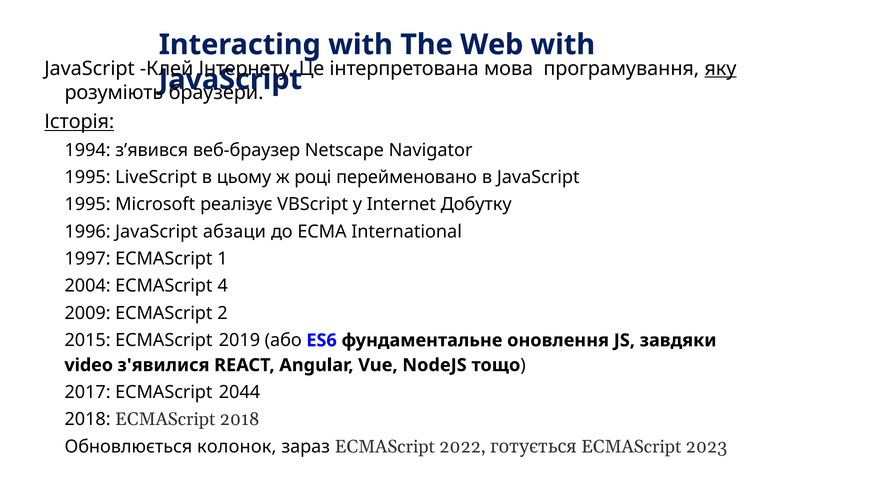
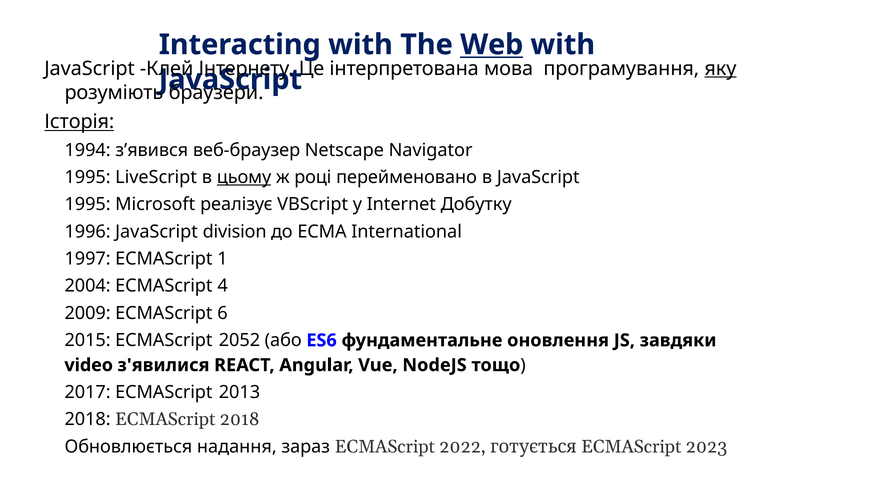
Web underline: none -> present
цьому underline: none -> present
абзаци: абзаци -> division
2: 2 -> 6
2019: 2019 -> 2052
2044: 2044 -> 2013
колонок: колонок -> надання
